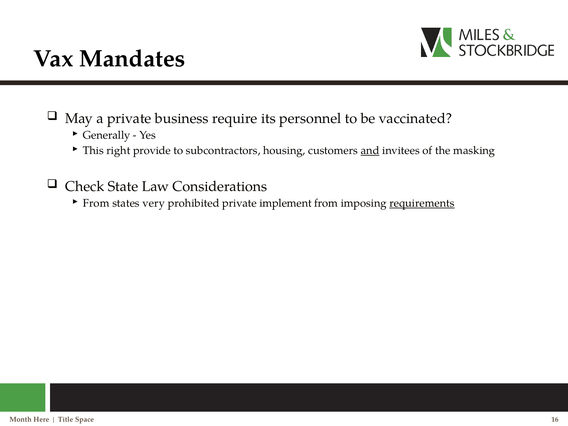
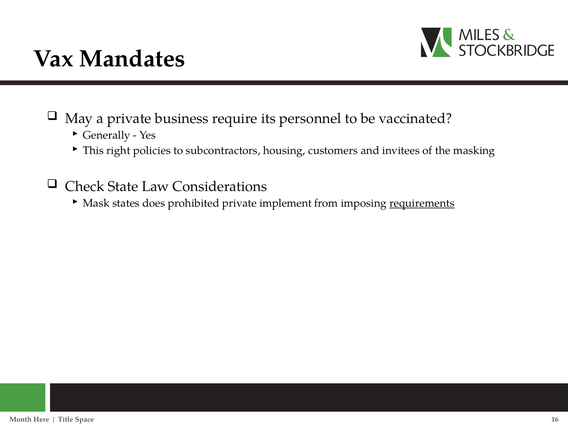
provide: provide -> policies
and underline: present -> none
From at (96, 203): From -> Mask
very: very -> does
